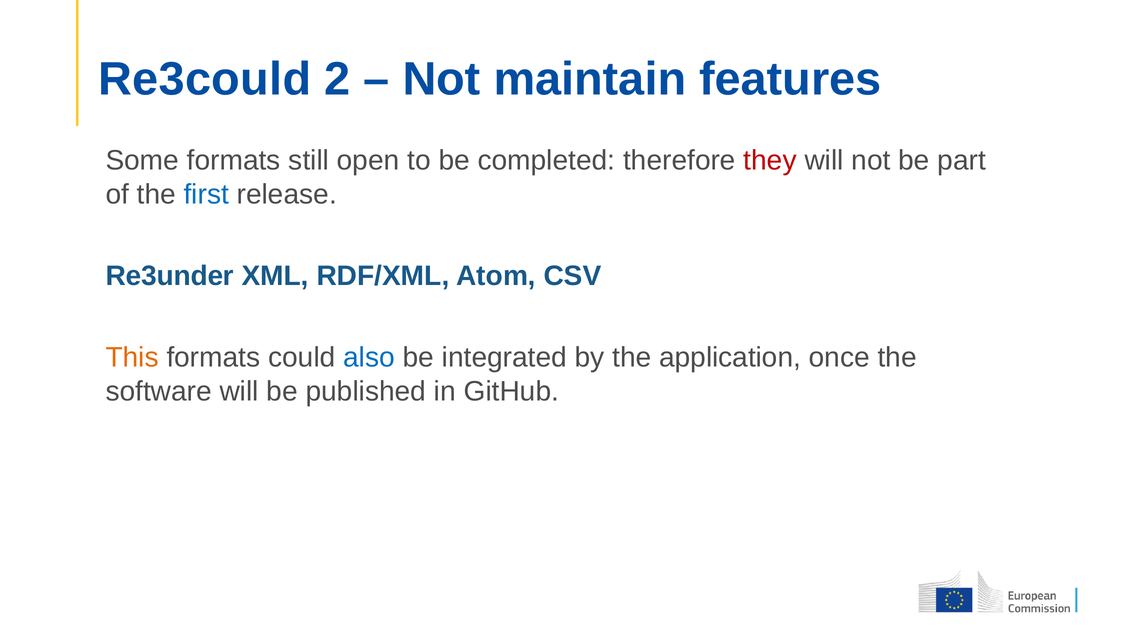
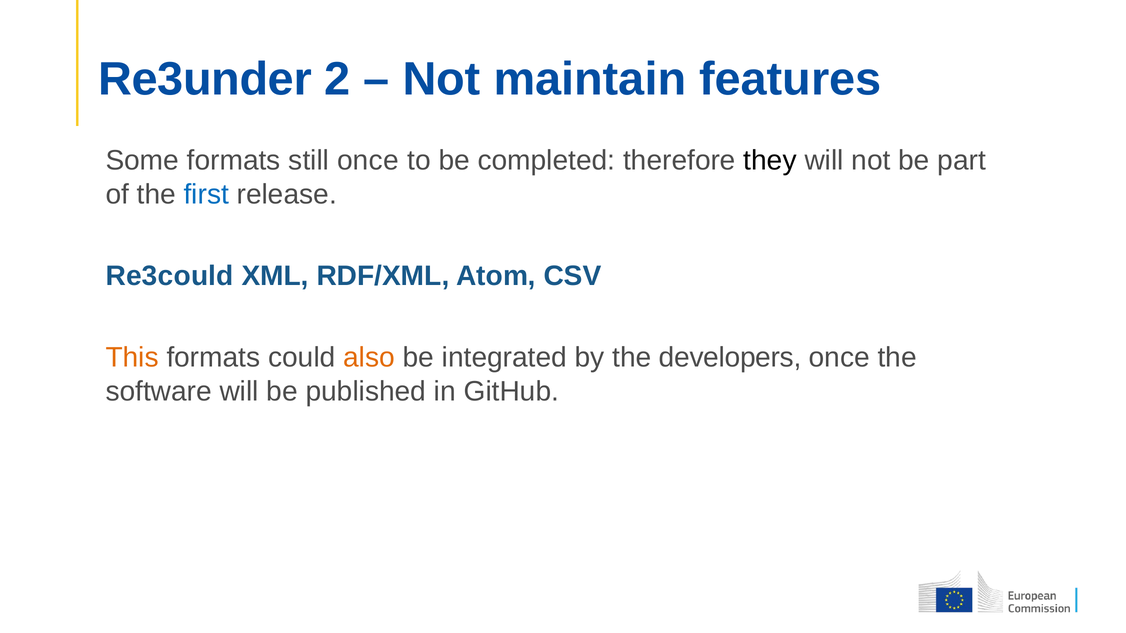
Re3could: Re3could -> Re3under
still open: open -> once
they colour: red -> black
Re3under: Re3under -> Re3could
also colour: blue -> orange
application: application -> developers
